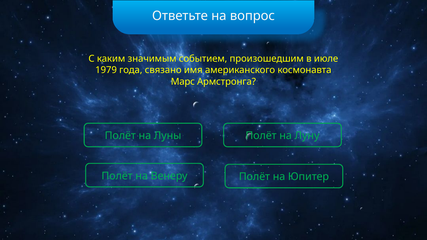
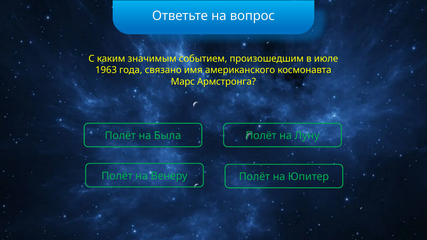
1979: 1979 -> 1963
Луны: Луны -> Была
